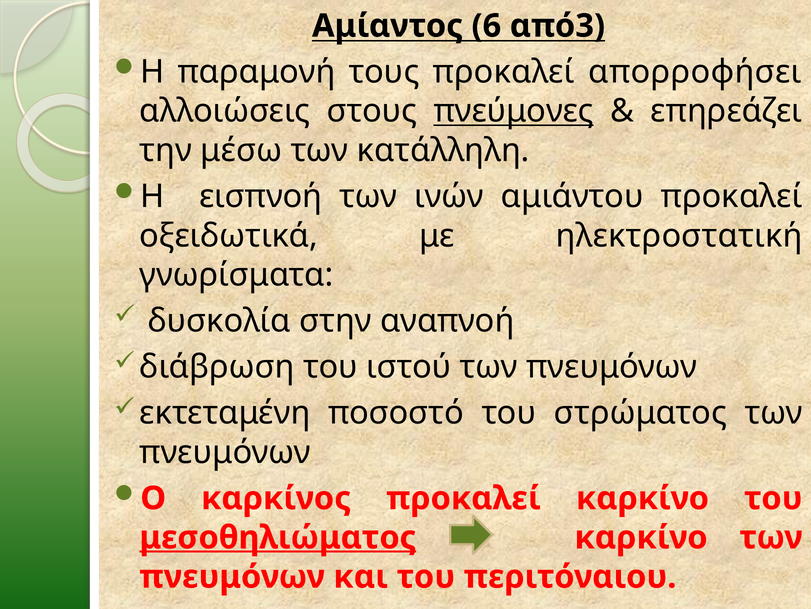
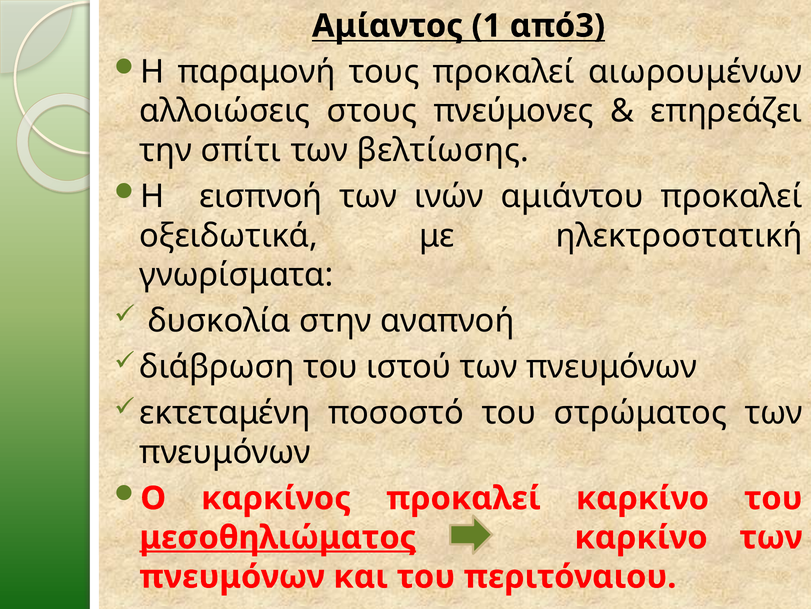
6: 6 -> 1
απορροφήσει: απορροφήσει -> αιωρουμένων
πνεύμονες underline: present -> none
μέσω: μέσω -> σπίτι
κατάλληλη: κατάλληλη -> βελτίωσης
